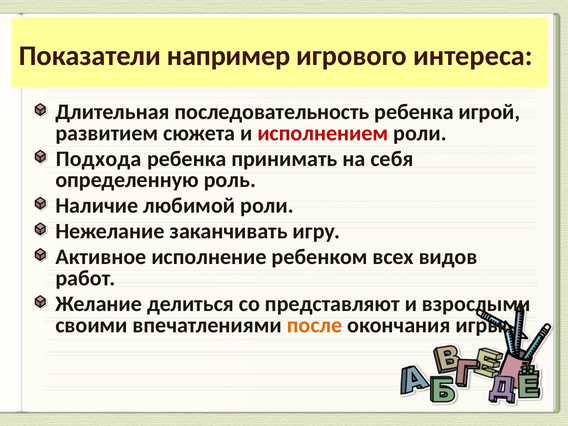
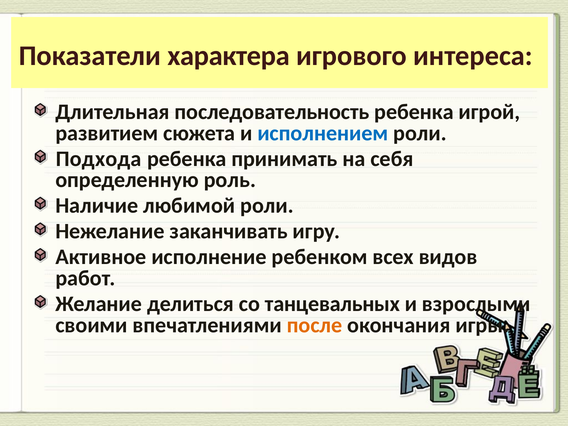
например: например -> характера
исполнением colour: red -> blue
представляют: представляют -> танцевальных
